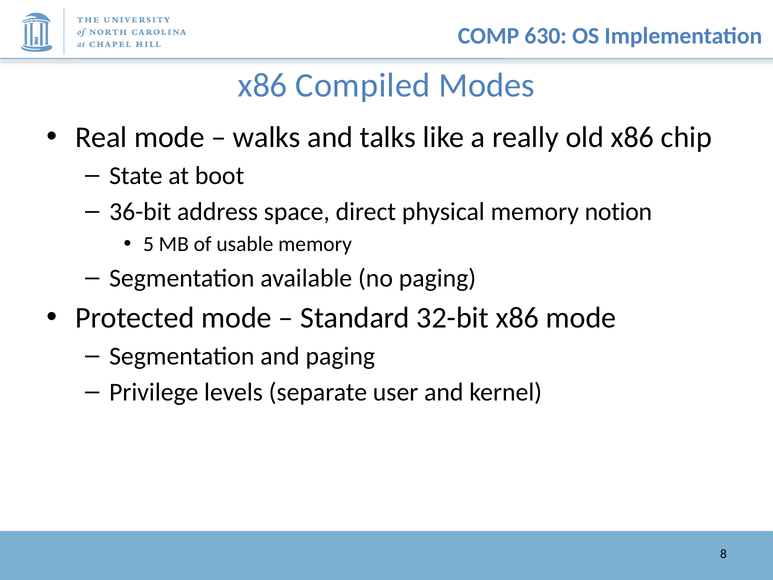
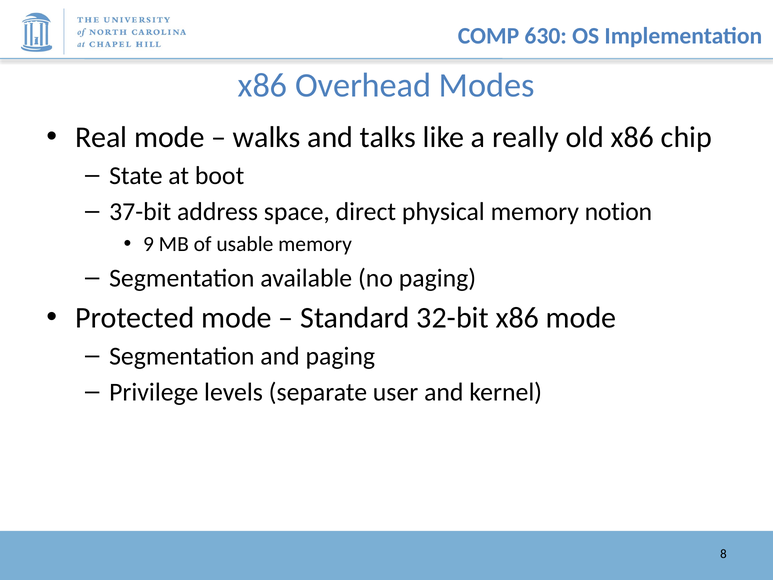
Compiled: Compiled -> Overhead
36-bit: 36-bit -> 37-bit
5: 5 -> 9
